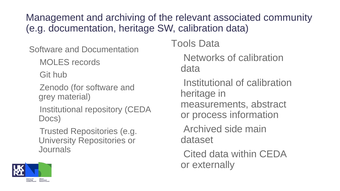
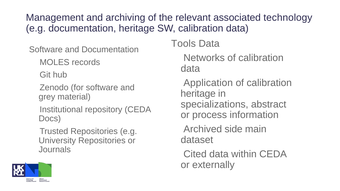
community: community -> technology
Institutional at (208, 83): Institutional -> Application
measurements: measurements -> specializations
